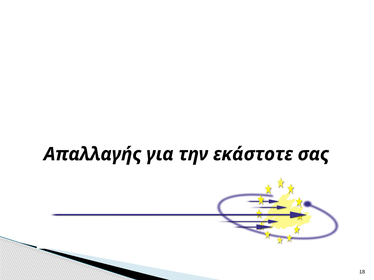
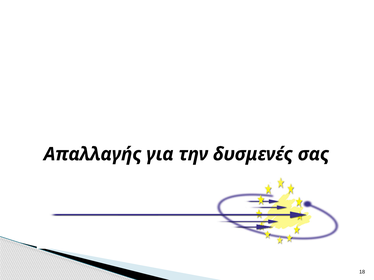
εκάστοτε: εκάστοτε -> δυσμενές
